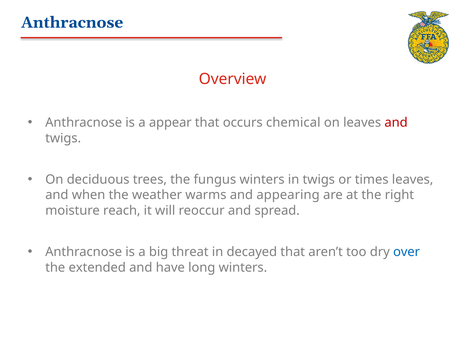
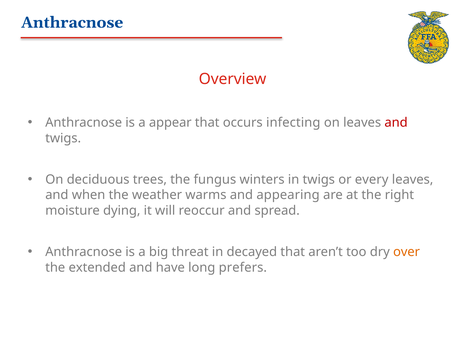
chemical: chemical -> infecting
times: times -> every
reach: reach -> dying
over colour: blue -> orange
long winters: winters -> prefers
